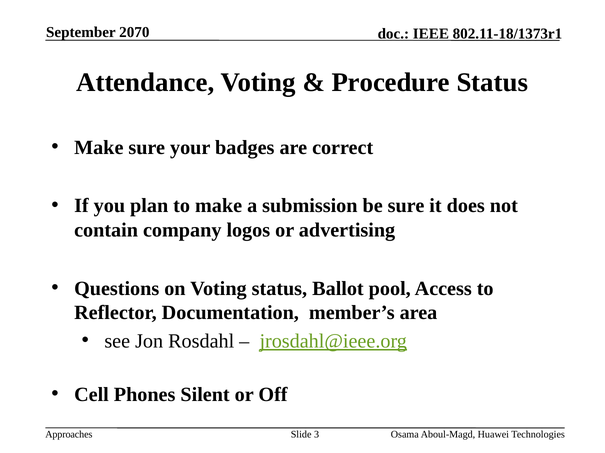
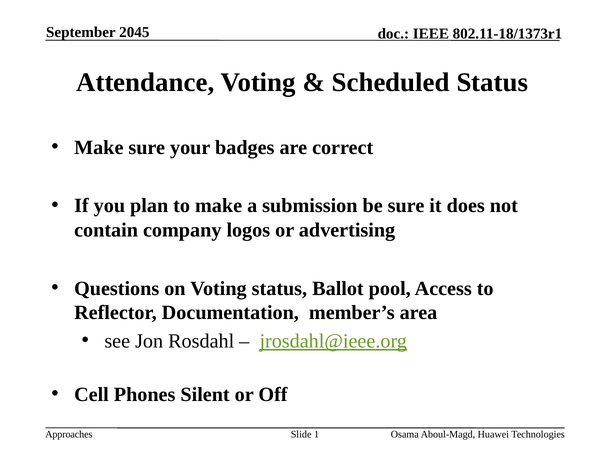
2070: 2070 -> 2045
Procedure: Procedure -> Scheduled
3: 3 -> 1
